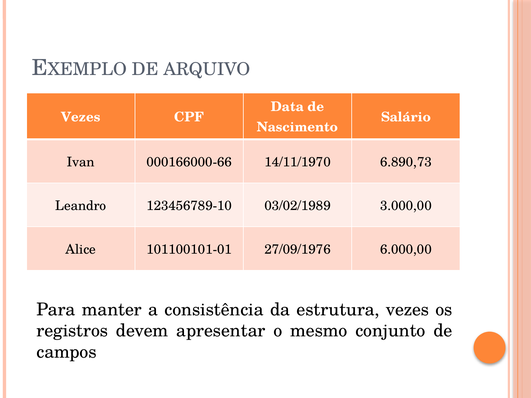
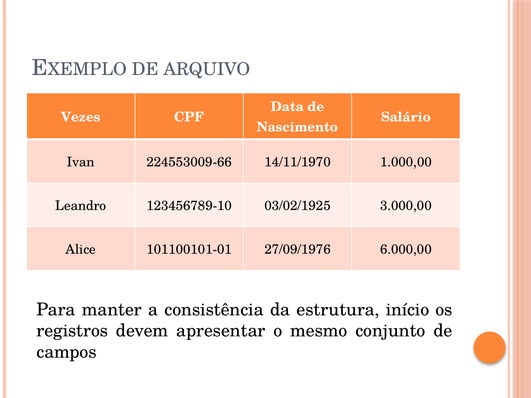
000166000-66: 000166000-66 -> 224553009-66
6.890,73: 6.890,73 -> 1.000,00
03/02/1989: 03/02/1989 -> 03/02/1925
estrutura vezes: vezes -> início
